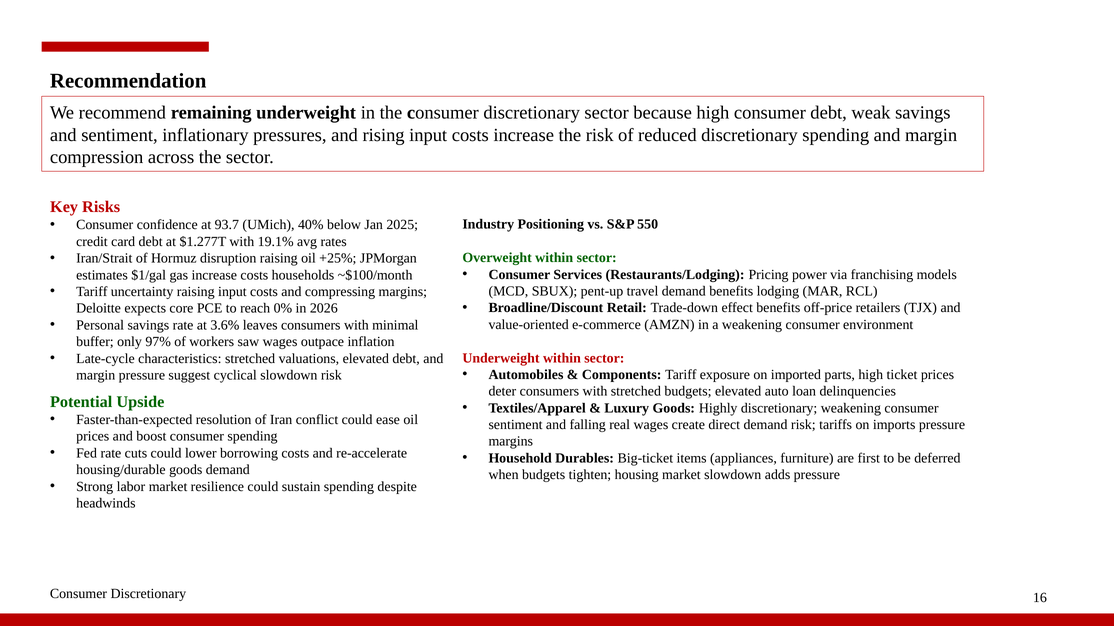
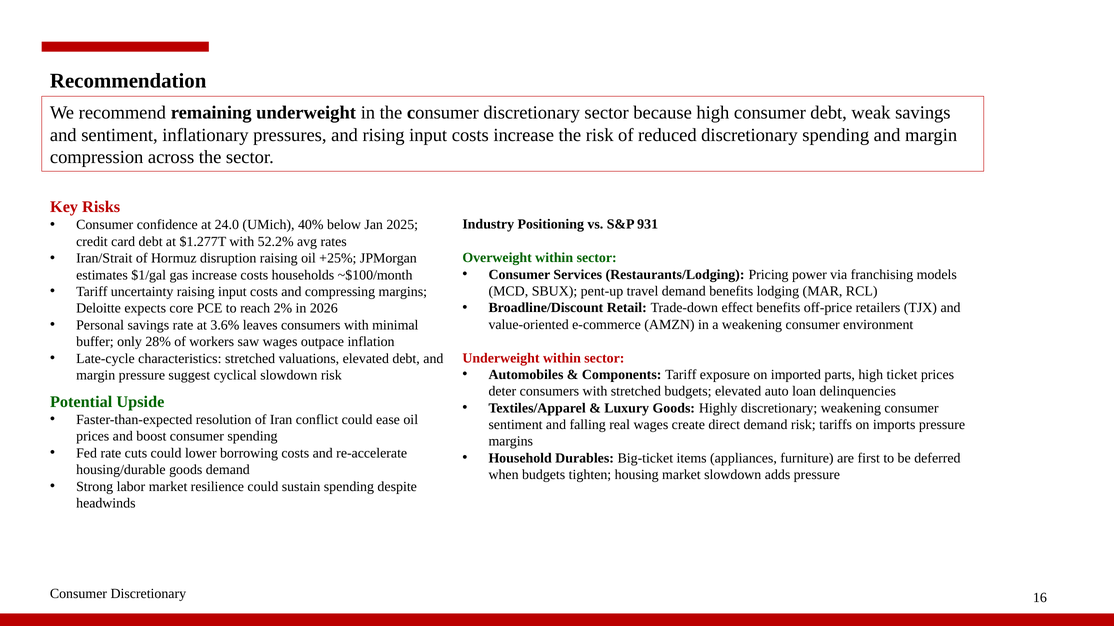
93.7: 93.7 -> 24.0
550: 550 -> 931
19.1%: 19.1% -> 52.2%
0%: 0% -> 2%
97%: 97% -> 28%
